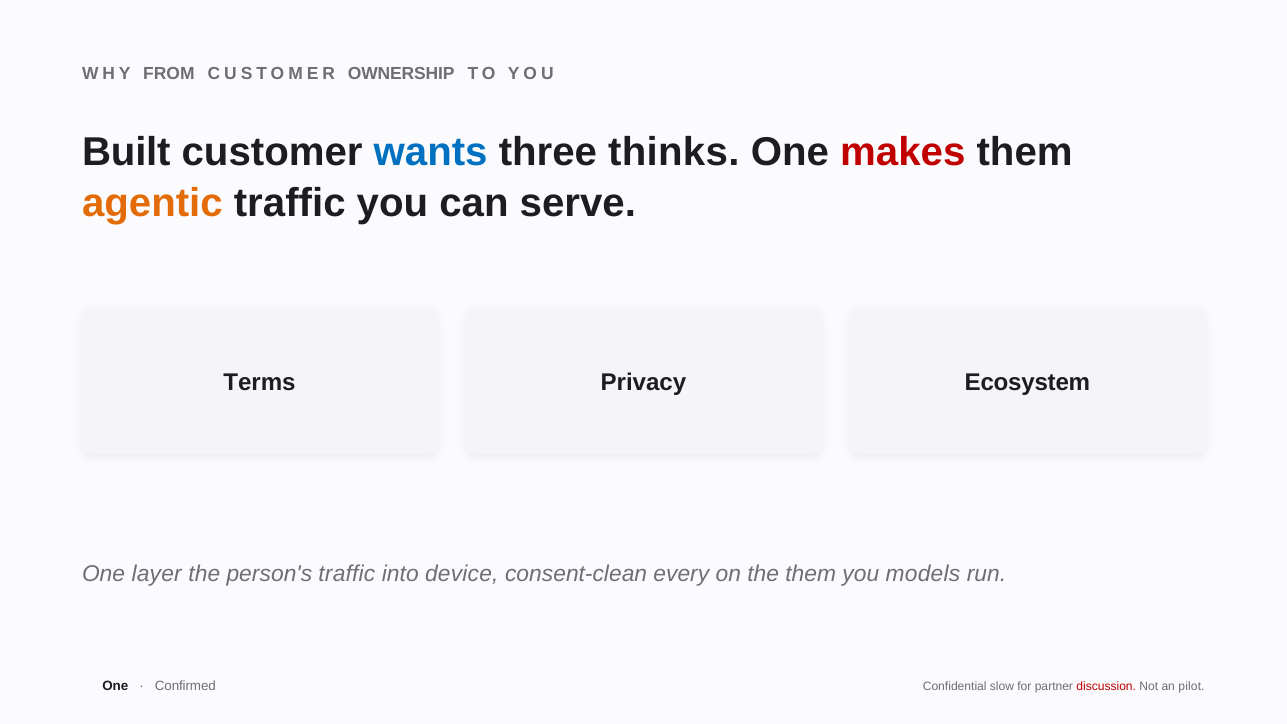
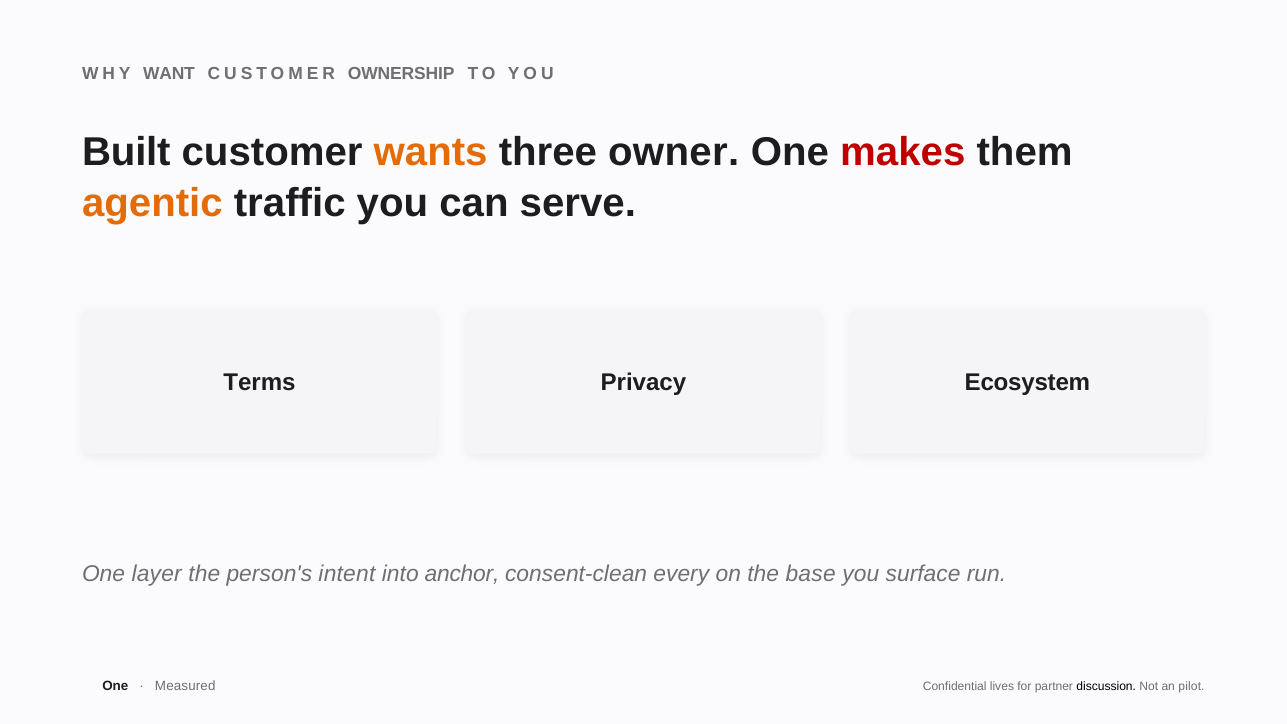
FROM: FROM -> WANT
wants colour: blue -> orange
thinks: thinks -> owner
person's traffic: traffic -> intent
device: device -> anchor
the them: them -> base
models: models -> surface
Confirmed: Confirmed -> Measured
slow: slow -> lives
discussion colour: red -> black
